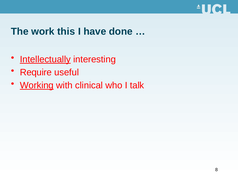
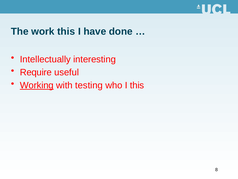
Intellectually underline: present -> none
clinical: clinical -> testing
I talk: talk -> this
